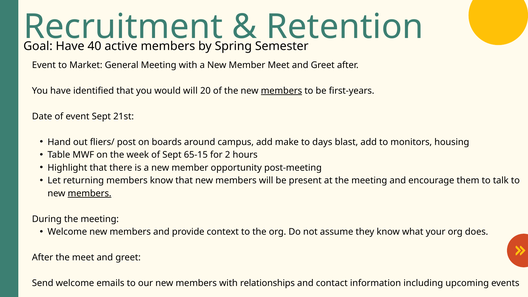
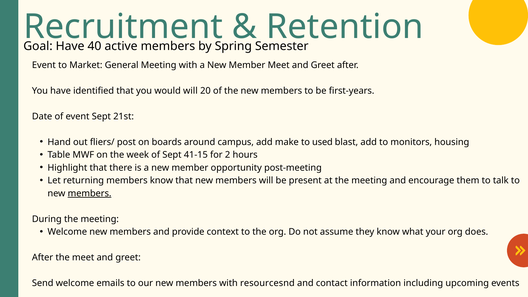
members at (281, 91) underline: present -> none
days: days -> used
65-15: 65-15 -> 41-15
relationships: relationships -> resourcesnd
